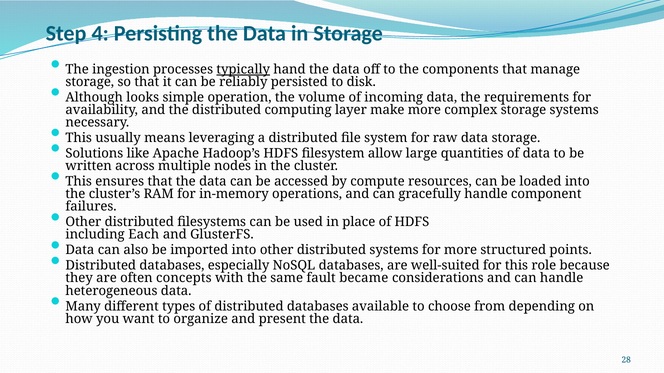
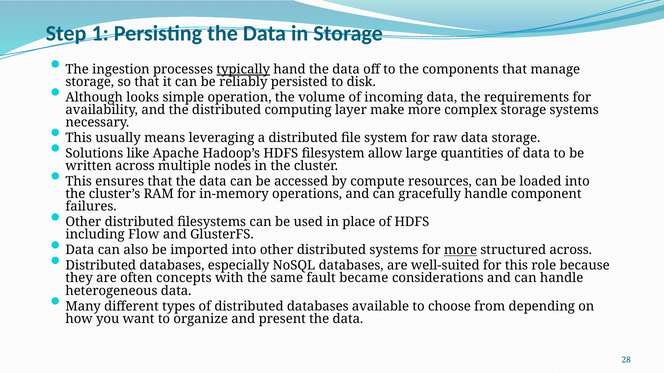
4: 4 -> 1
Each: Each -> Flow
more at (461, 250) underline: none -> present
structured points: points -> across
